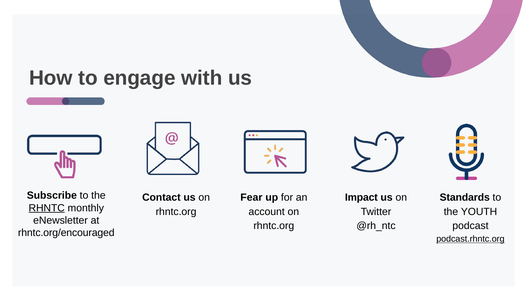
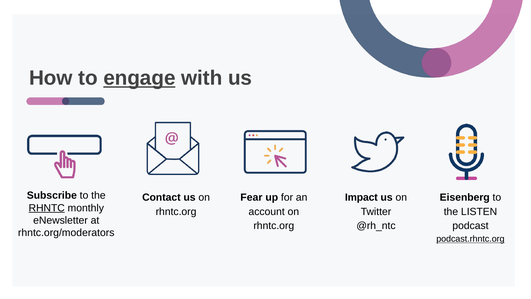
engage underline: none -> present
Standards: Standards -> Eisenberg
YOUTH: YOUTH -> LISTEN
rhntc.org/encouraged: rhntc.org/encouraged -> rhntc.org/moderators
